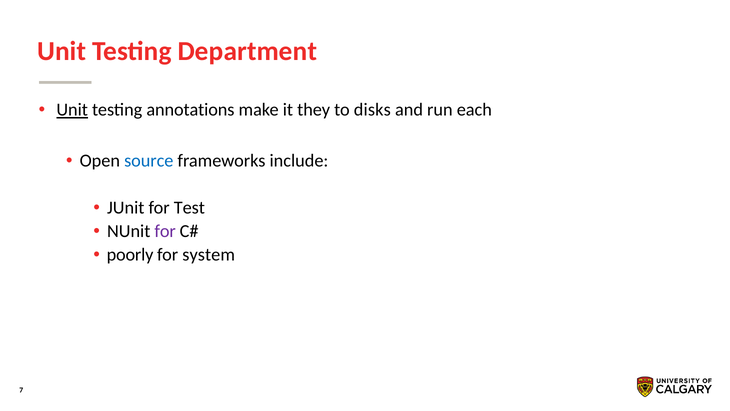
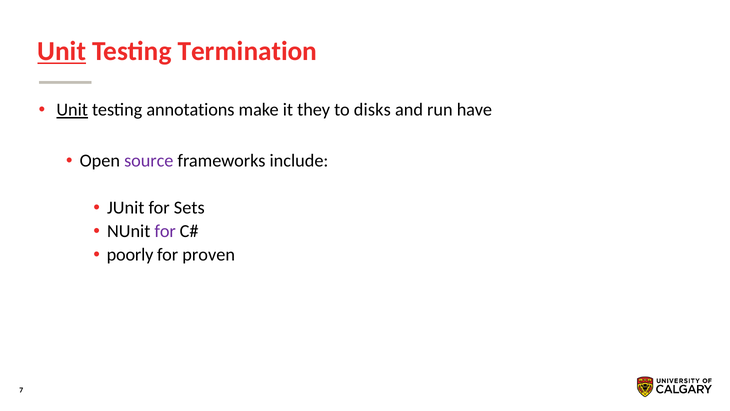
Unit at (62, 51) underline: none -> present
Department: Department -> Termination
each: each -> have
source colour: blue -> purple
Test: Test -> Sets
system: system -> proven
